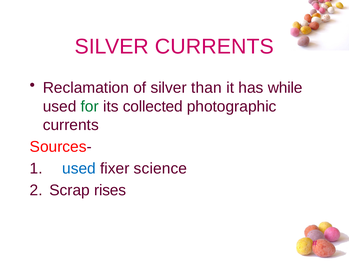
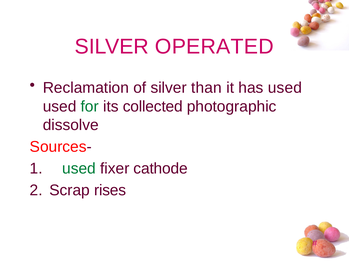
SILVER CURRENTS: CURRENTS -> OPERATED
has while: while -> used
currents at (71, 125): currents -> dissolve
used at (79, 168) colour: blue -> green
science: science -> cathode
